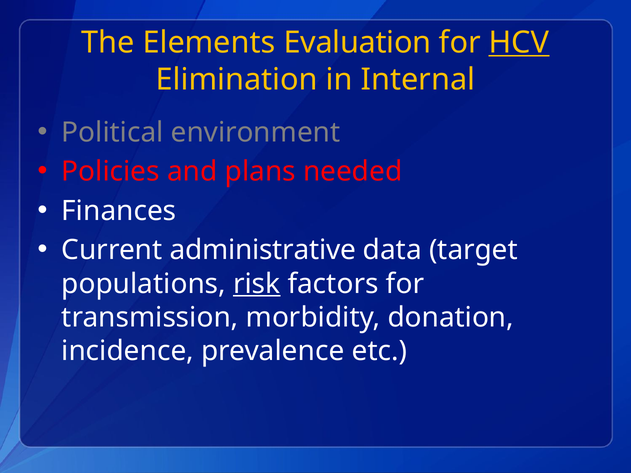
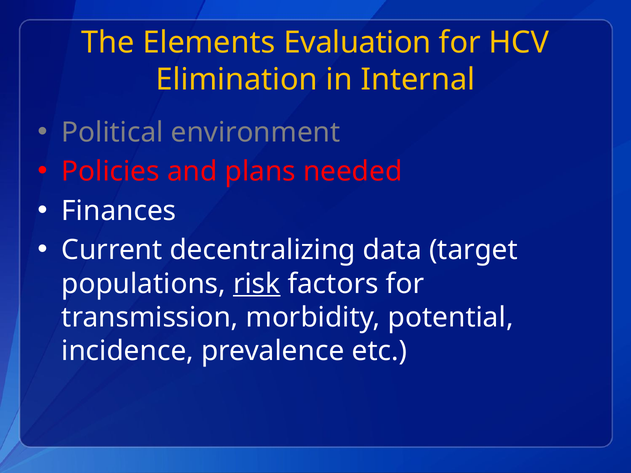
HCV underline: present -> none
administrative: administrative -> decentralizing
donation: donation -> potential
